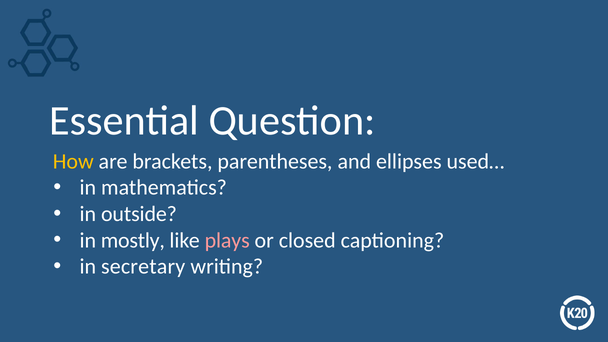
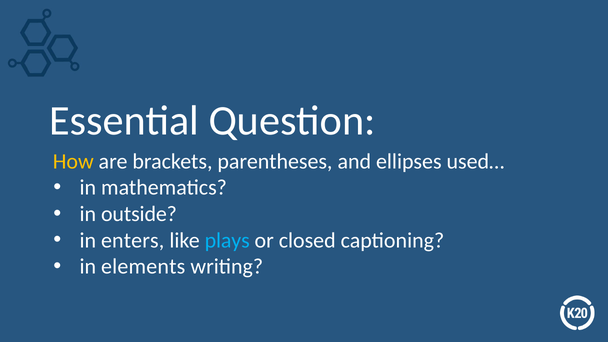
mostly: mostly -> enters
plays colour: pink -> light blue
secretary: secretary -> elements
